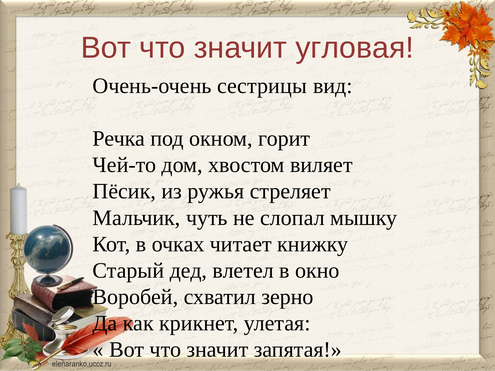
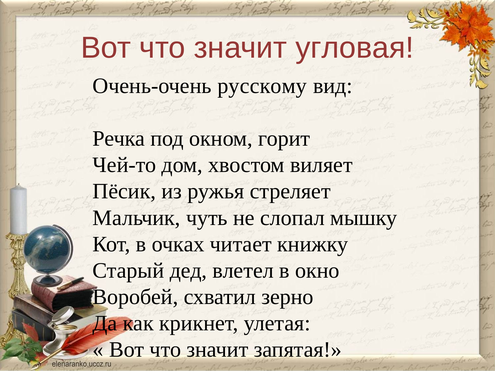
сестрицы: сестрицы -> русскому
